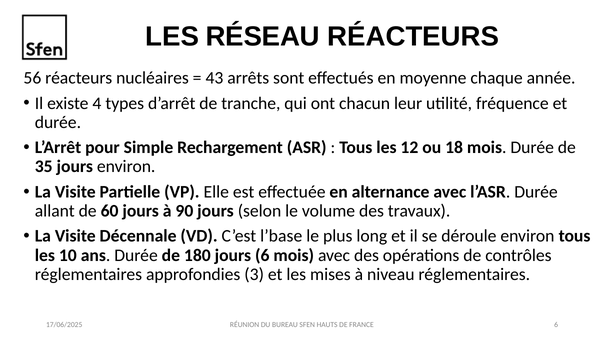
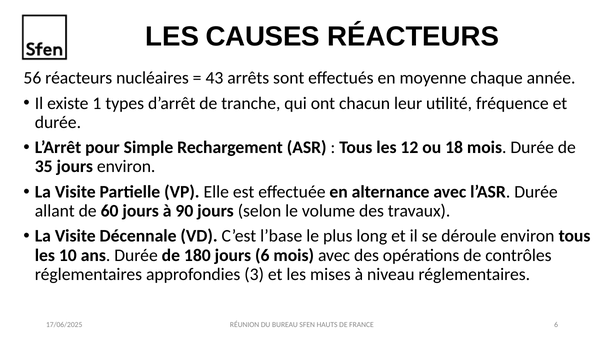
RÉSEAU: RÉSEAU -> CAUSES
4: 4 -> 1
